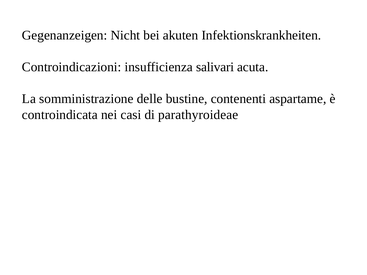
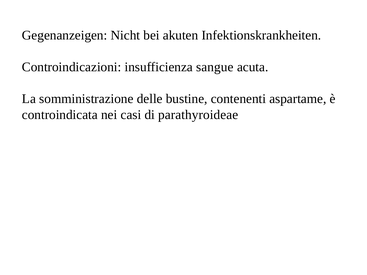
salivari: salivari -> sangue
